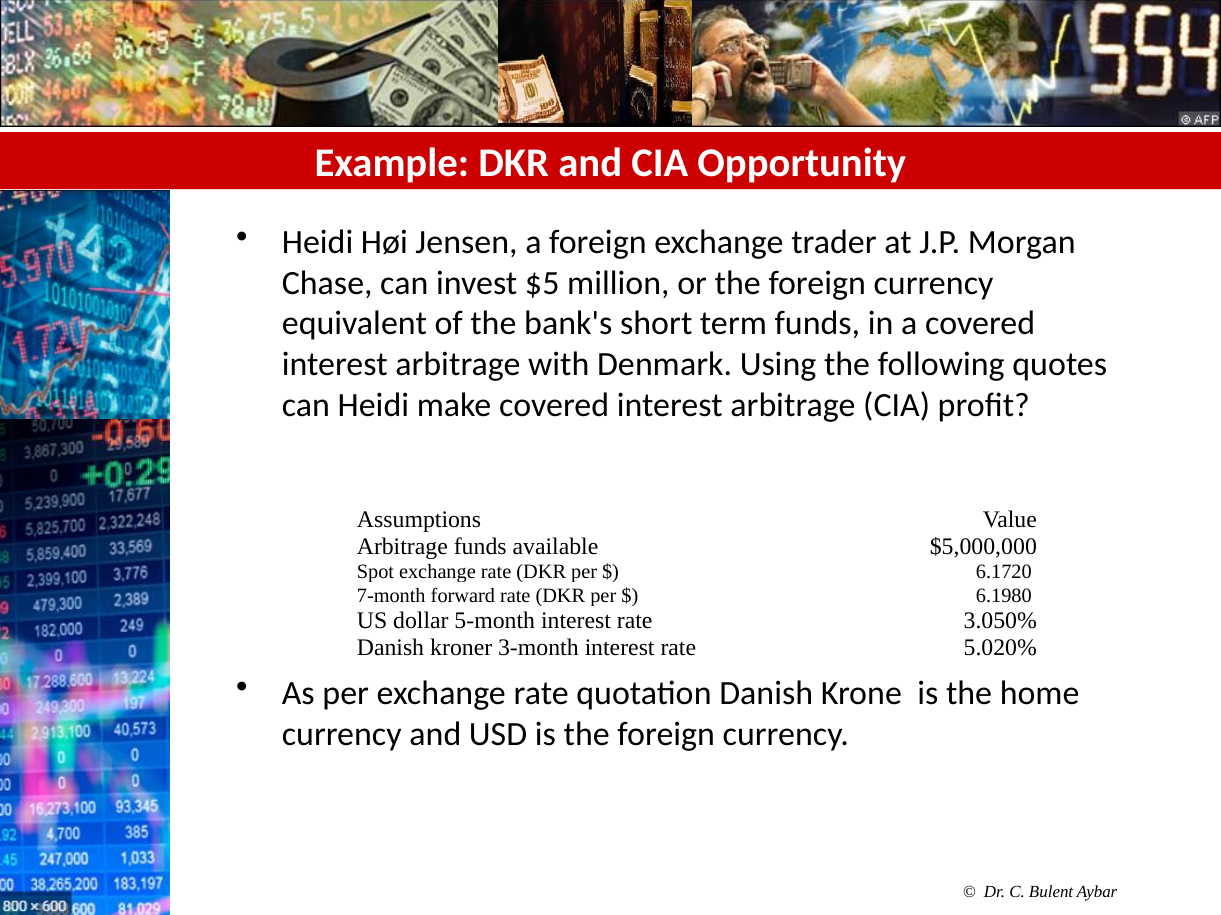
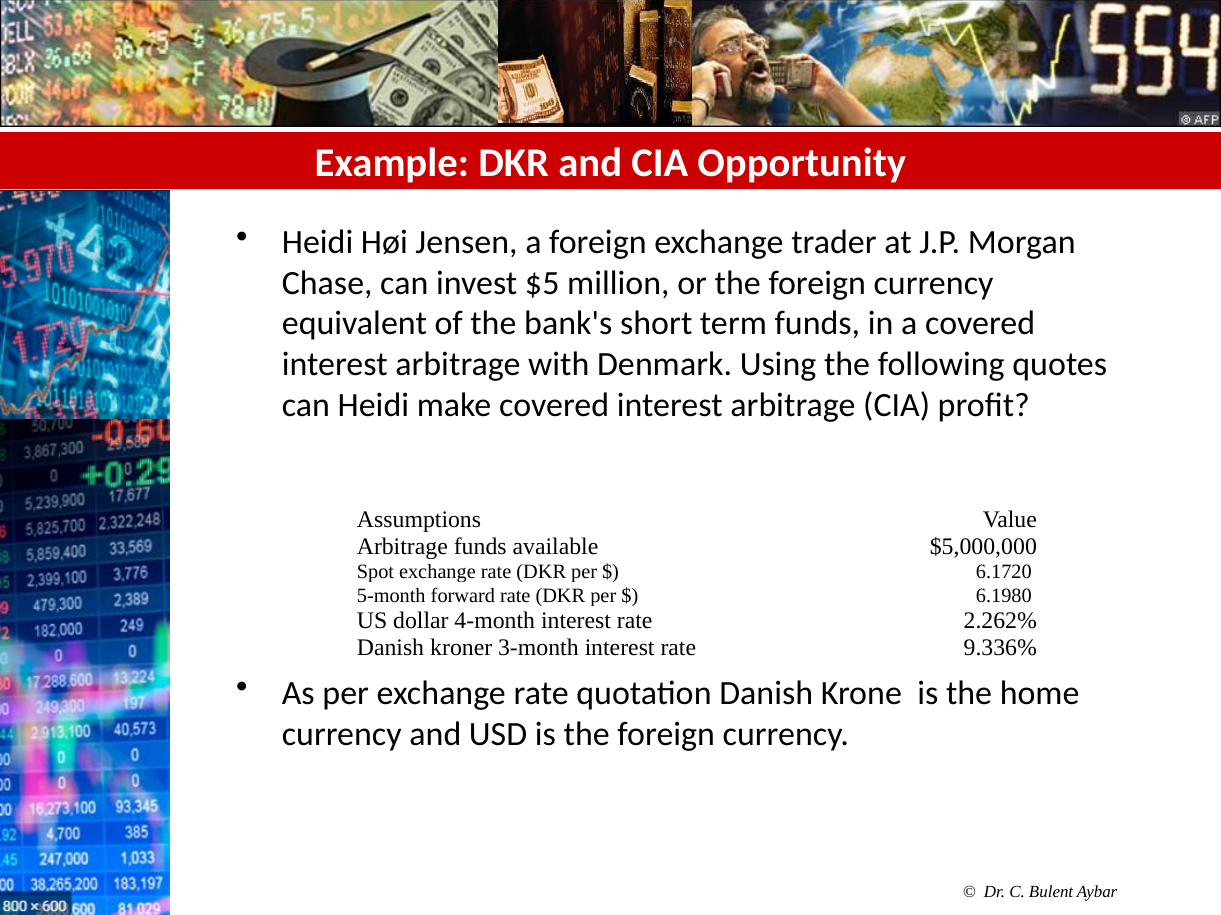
7-month: 7-month -> 5-month
5-month: 5-month -> 4-month
3.050%: 3.050% -> 2.262%
5.020%: 5.020% -> 9.336%
